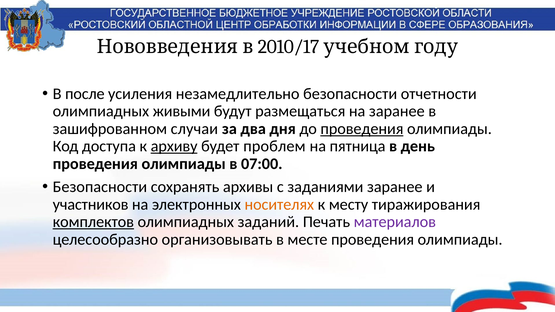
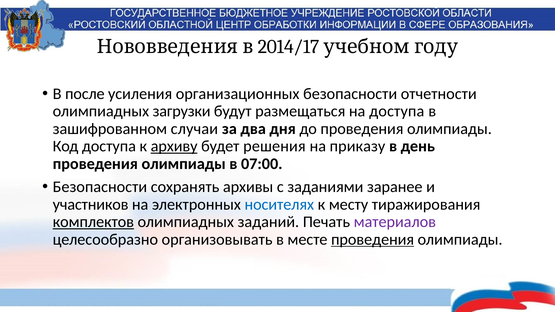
2010/17: 2010/17 -> 2014/17
незамедлительно: незамедлительно -> организационных
живыми: живыми -> загрузки
на заранее: заранее -> доступа
проведения at (362, 129) underline: present -> none
проблем: проблем -> решения
пятница: пятница -> приказу
носителях colour: orange -> blue
проведения at (373, 240) underline: none -> present
